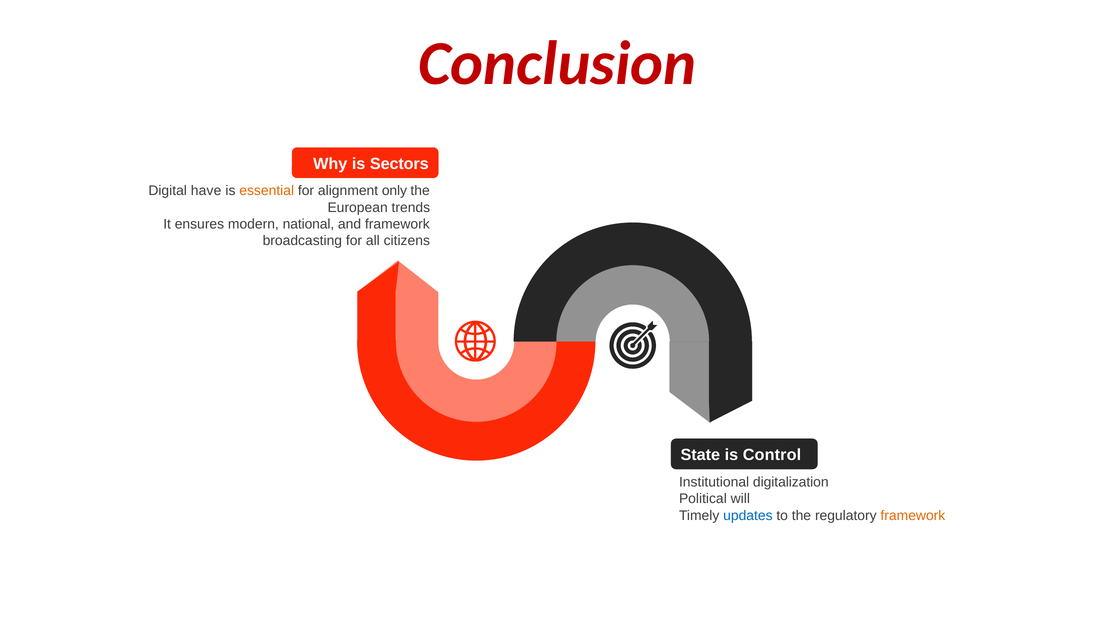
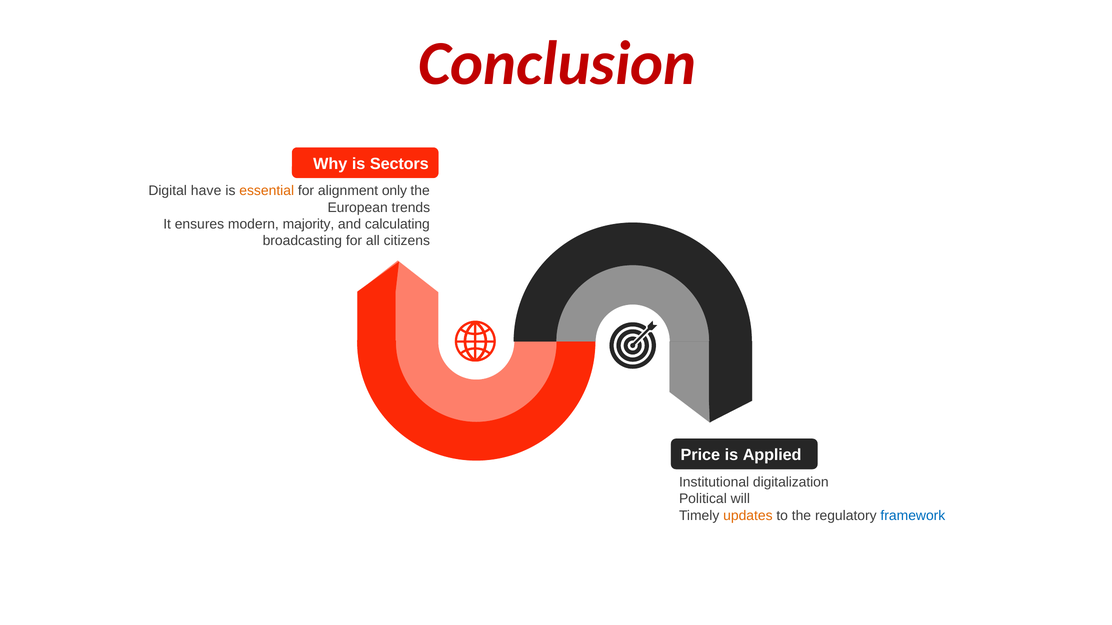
national: national -> majority
and framework: framework -> calculating
State: State -> Price
Control: Control -> Applied
updates colour: blue -> orange
framework at (913, 516) colour: orange -> blue
